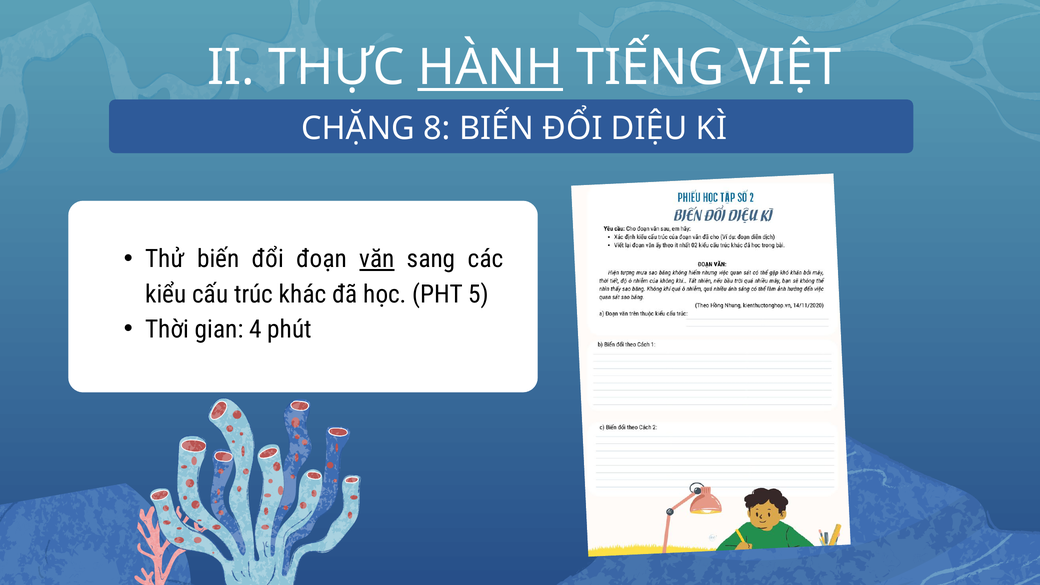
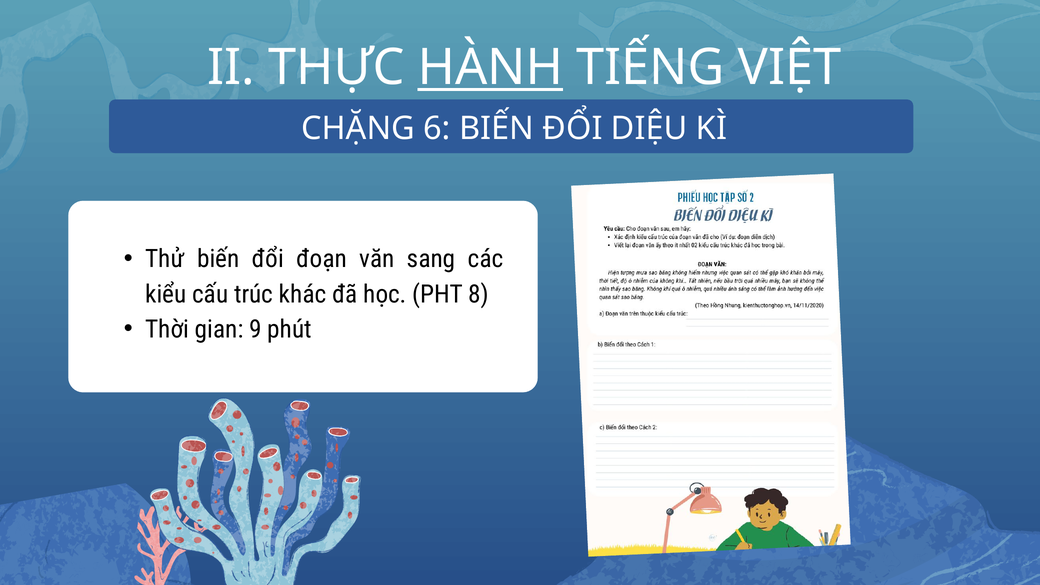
8: 8 -> 6
văn underline: present -> none
5: 5 -> 8
4: 4 -> 9
